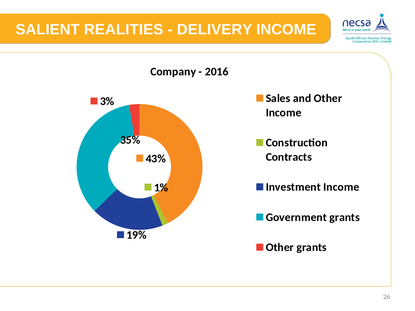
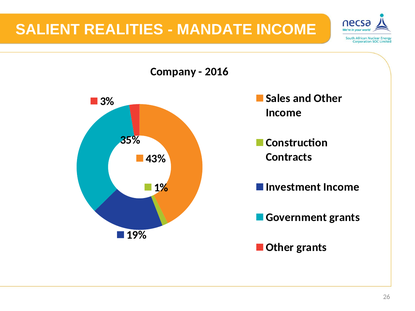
DELIVERY: DELIVERY -> MANDATE
